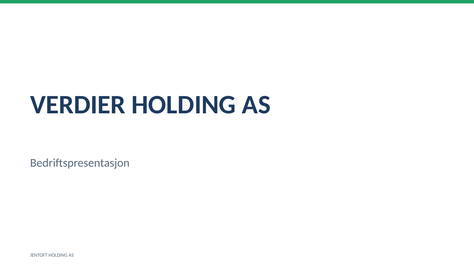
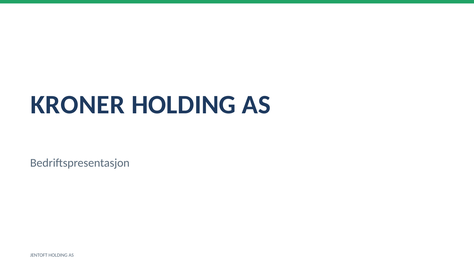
VERDIER: VERDIER -> KRONER
